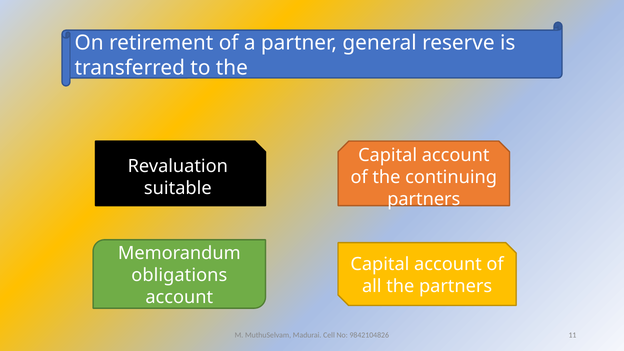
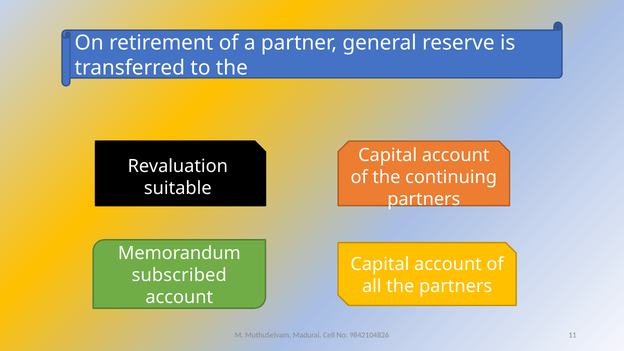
obligations: obligations -> subscribed
